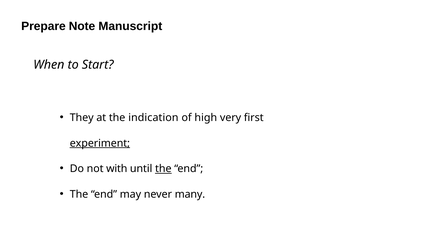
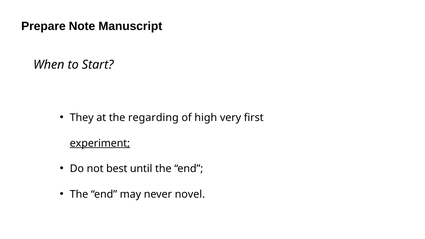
indication: indication -> regarding
with: with -> best
the at (163, 169) underline: present -> none
many: many -> novel
